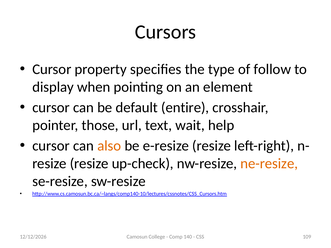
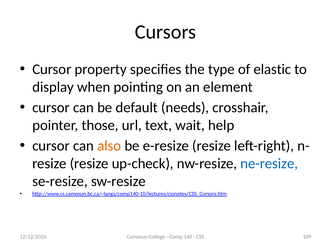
follow: follow -> elastic
entire: entire -> needs
ne-resize colour: orange -> blue
